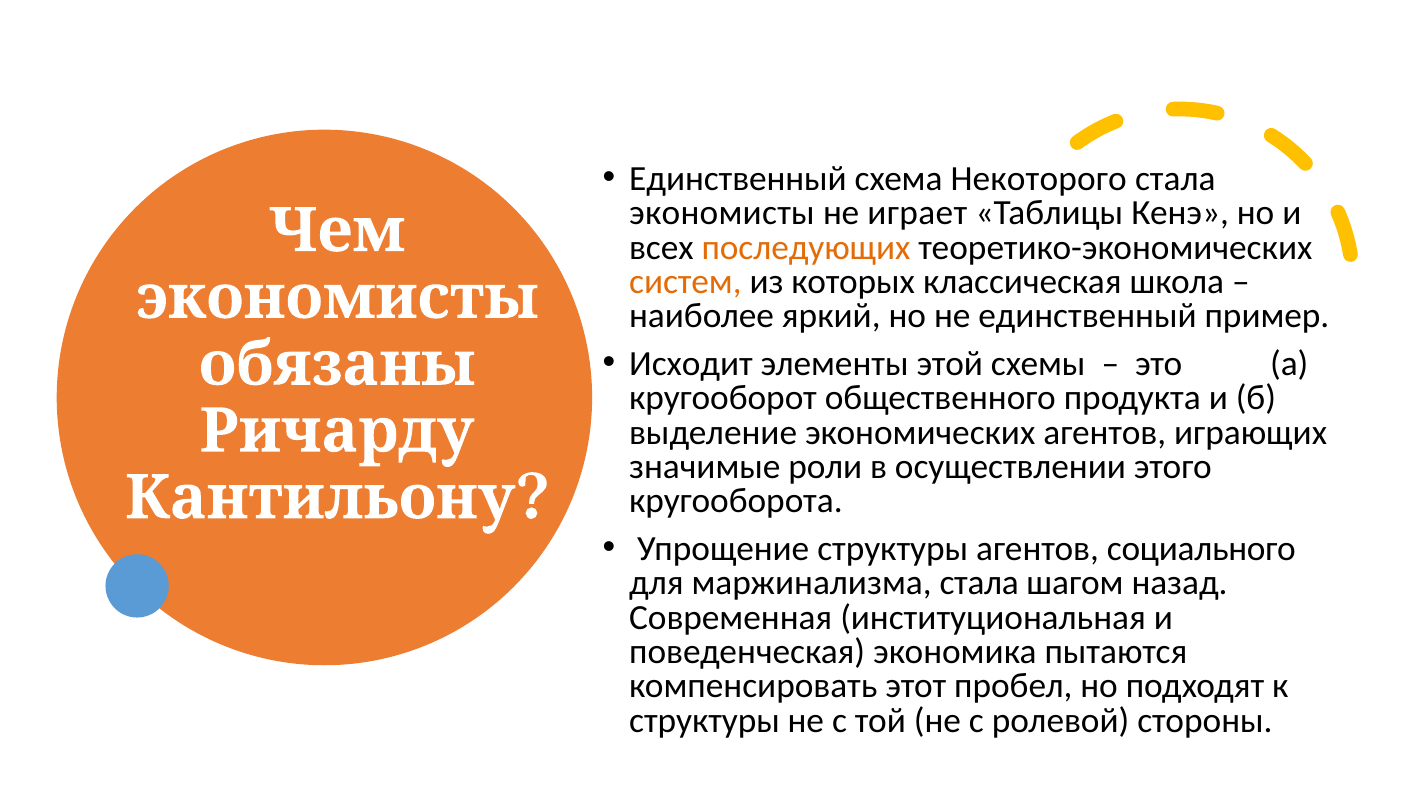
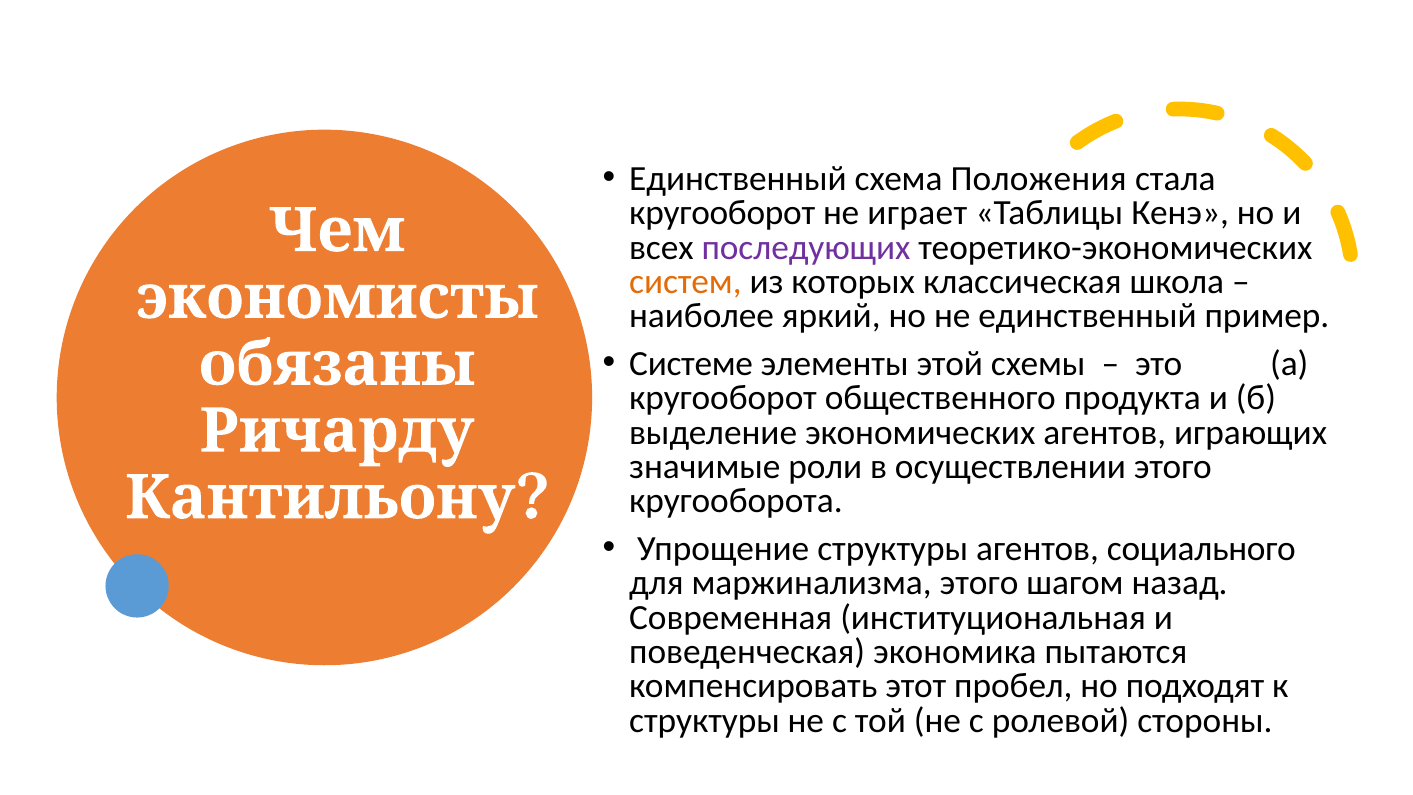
Некоторого: Некоторого -> Положения
экономисты at (722, 213): экономисты -> кругооборот
последующих colour: orange -> purple
Исходит: Исходит -> Системе
маржинализма стала: стала -> этого
